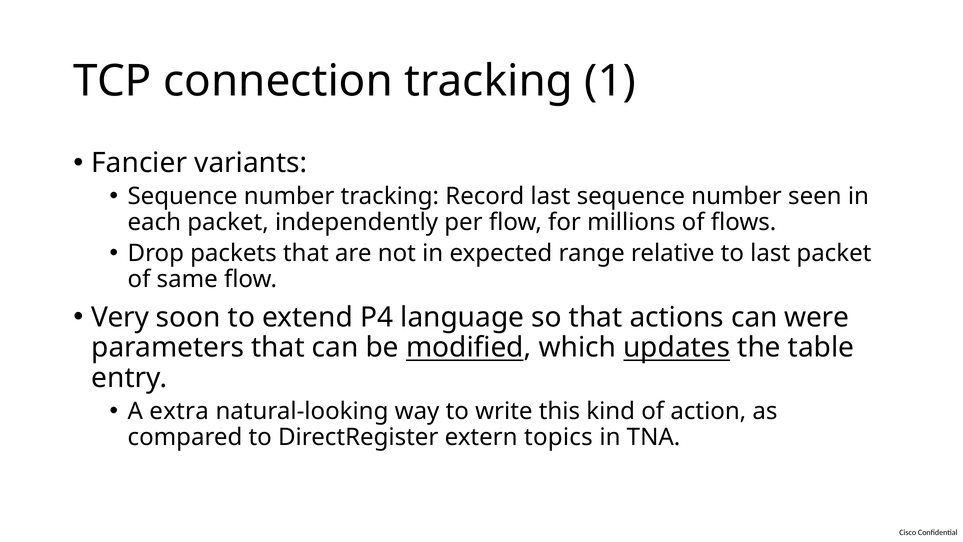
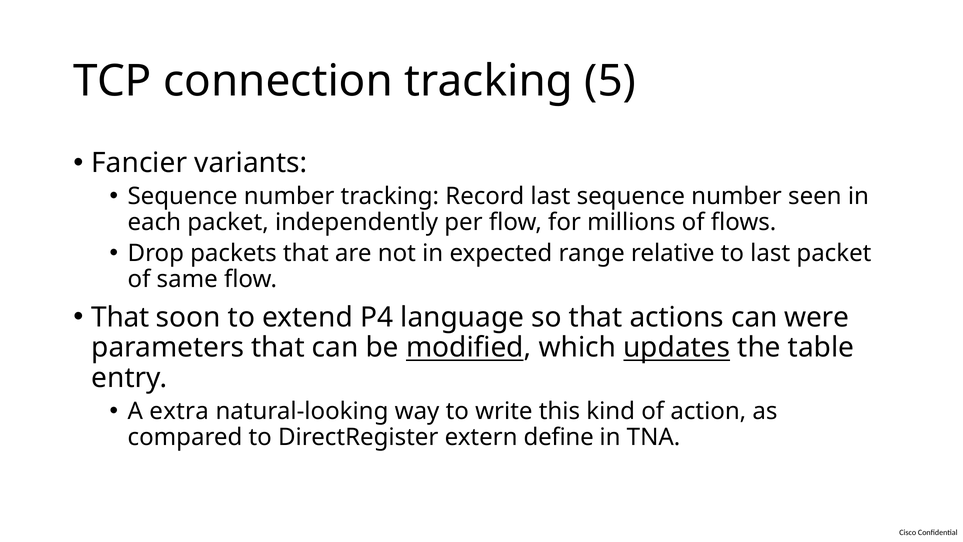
1: 1 -> 5
Very at (120, 317): Very -> That
topics: topics -> define
